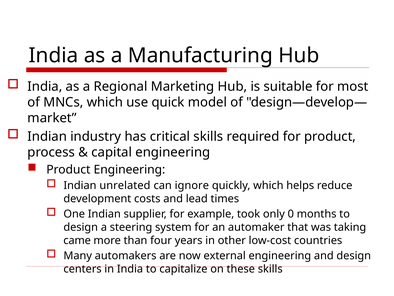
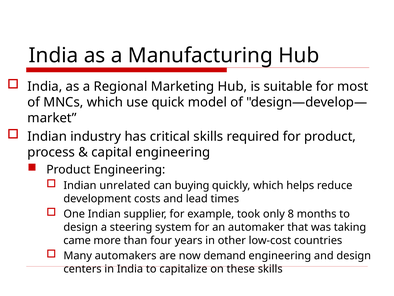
ignore: ignore -> buying
0: 0 -> 8
external: external -> demand
